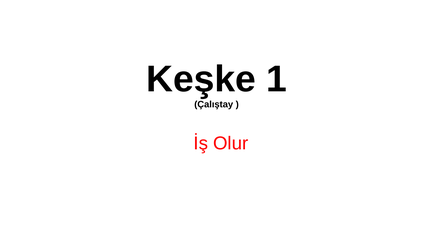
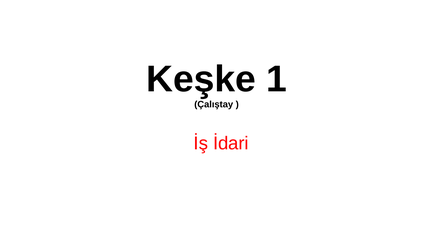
Olur: Olur -> İdari
